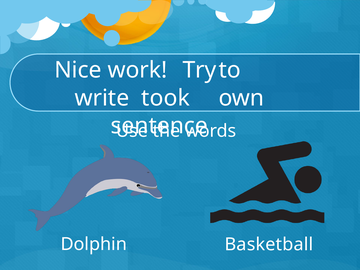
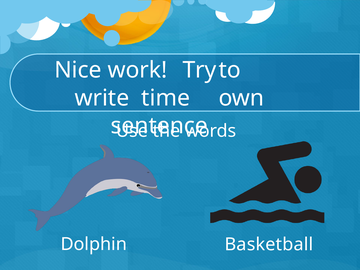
took: took -> time
